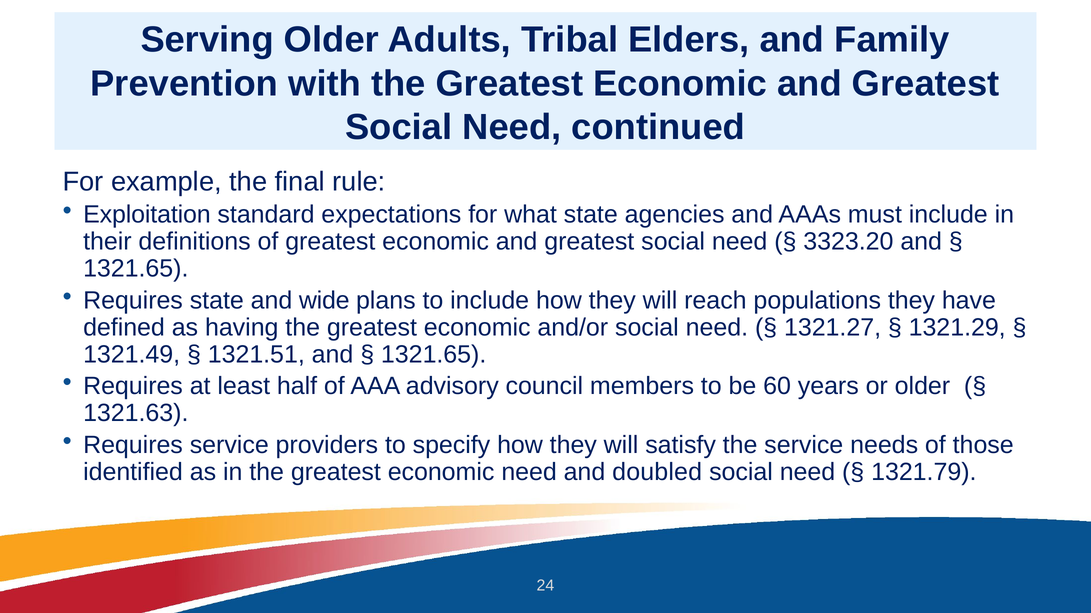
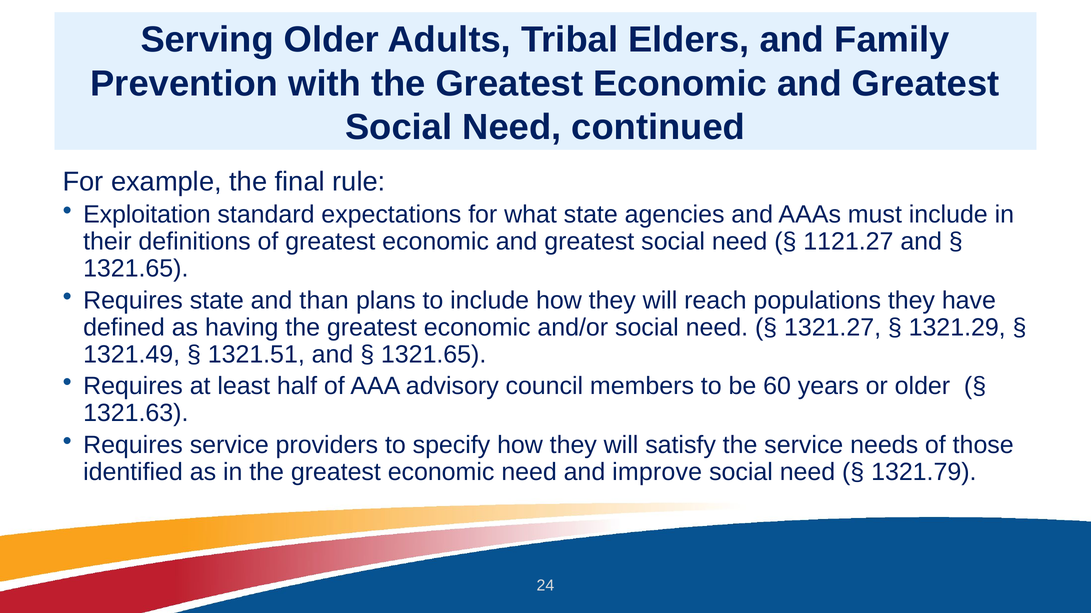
3323.20: 3323.20 -> 1121.27
wide: wide -> than
doubled: doubled -> improve
